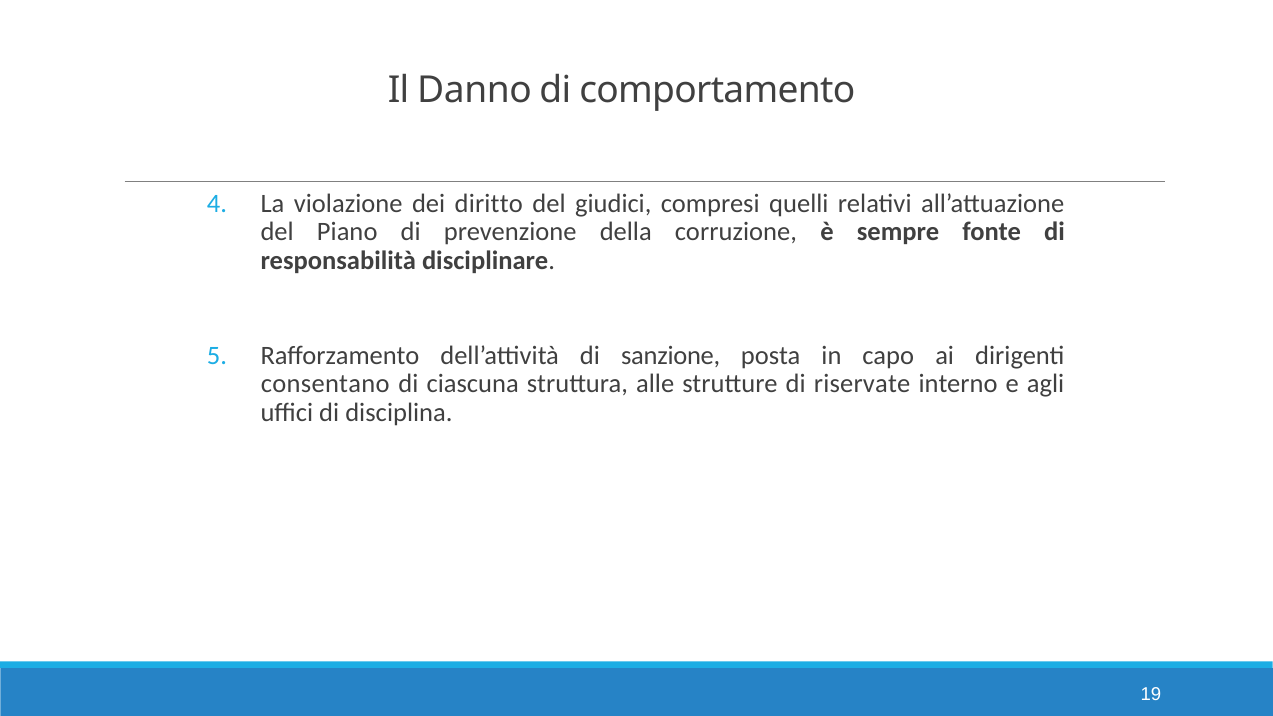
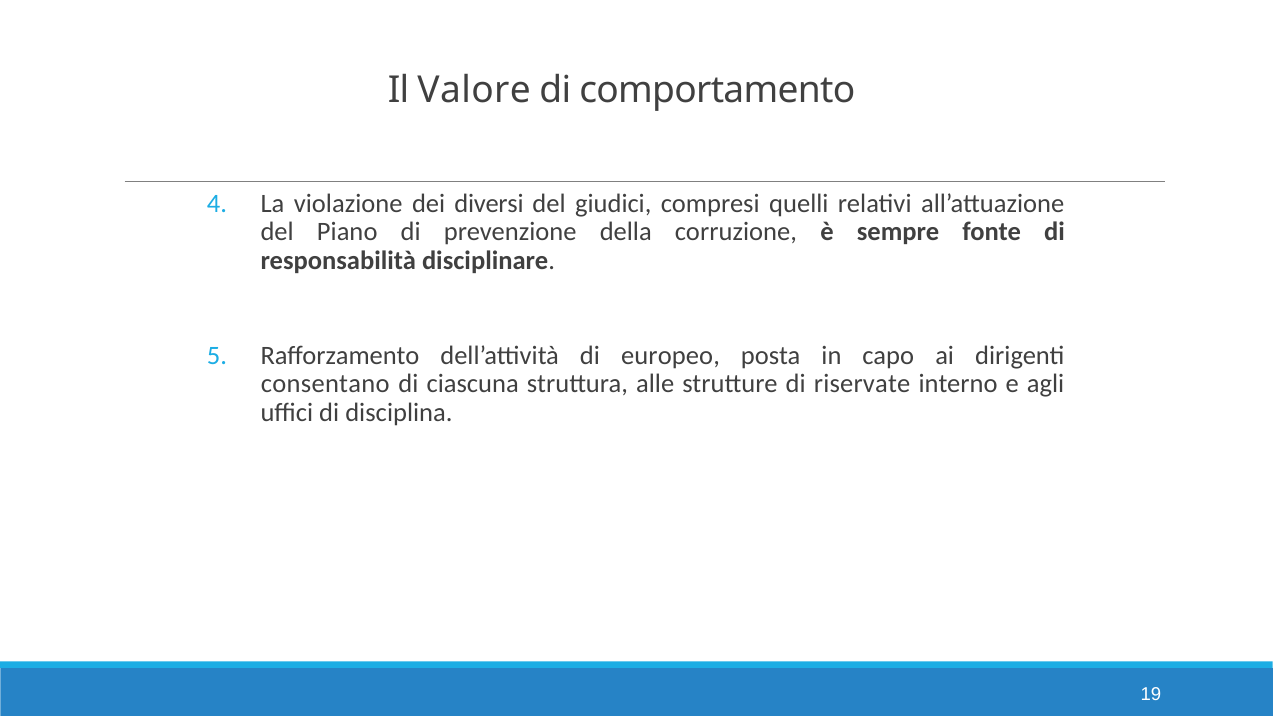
Danno: Danno -> Valore
diritto: diritto -> diversi
sanzione: sanzione -> europeo
